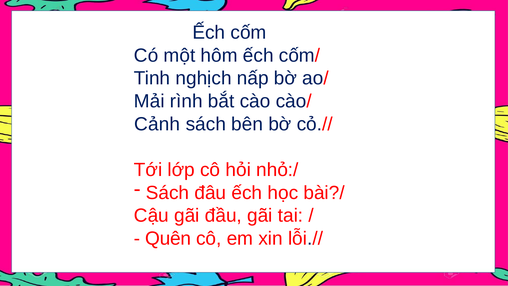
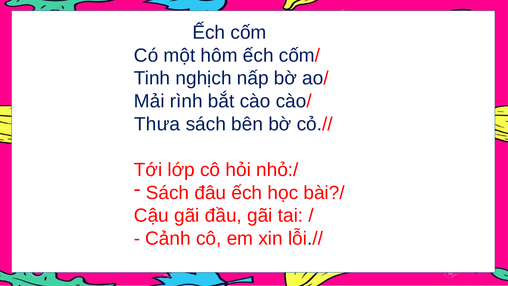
Cảnh: Cảnh -> Thưa
Quên: Quên -> Cảnh
